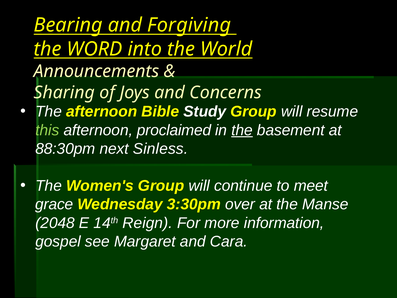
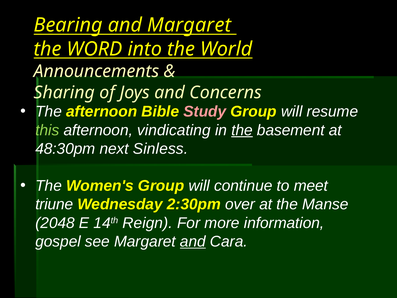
and Forgiving: Forgiving -> Margaret
Study colour: white -> pink
proclaimed: proclaimed -> vindicating
88:30pm: 88:30pm -> 48:30pm
grace: grace -> triune
3:30pm: 3:30pm -> 2:30pm
and at (193, 241) underline: none -> present
